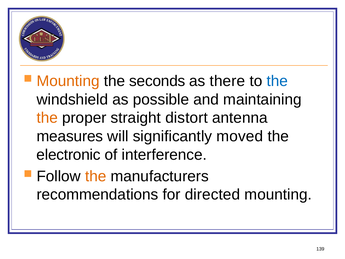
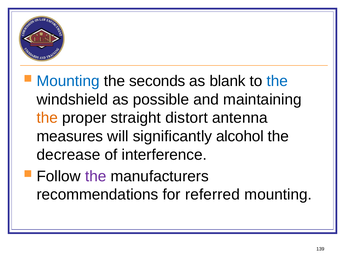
Mounting at (68, 81) colour: orange -> blue
there: there -> blank
moved: moved -> alcohol
electronic: electronic -> decrease
the at (96, 176) colour: orange -> purple
directed: directed -> referred
